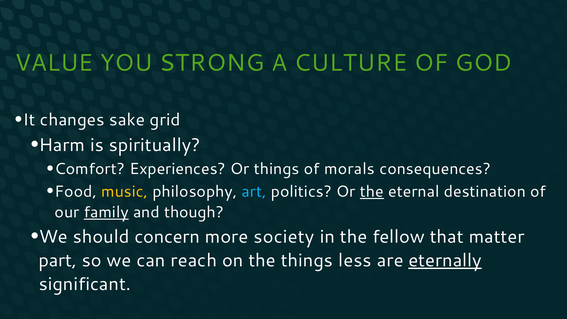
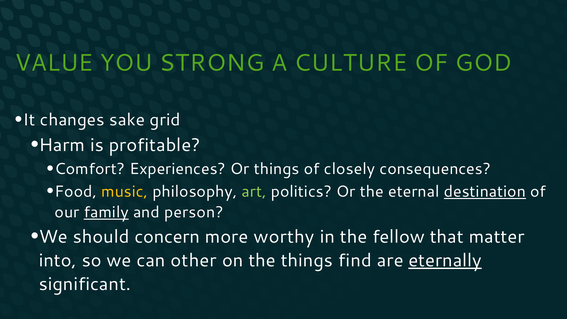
spiritually: spiritually -> profitable
morals: morals -> closely
art colour: light blue -> light green
the at (372, 192) underline: present -> none
destination underline: none -> present
though: though -> person
society: society -> worthy
part: part -> into
reach: reach -> other
less: less -> find
